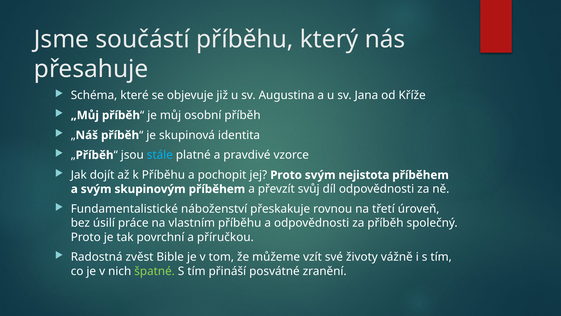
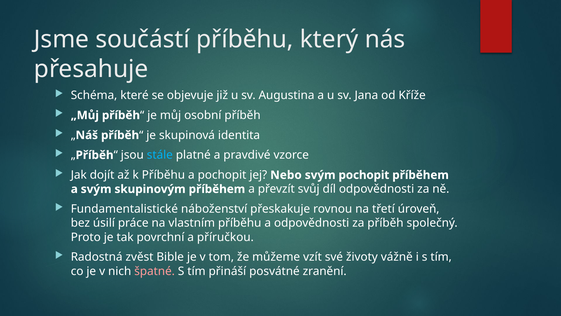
jej Proto: Proto -> Nebo
svým nejistota: nejistota -> pochopit
špatné colour: light green -> pink
